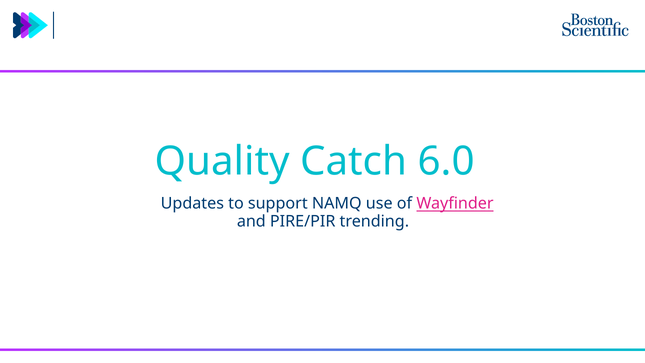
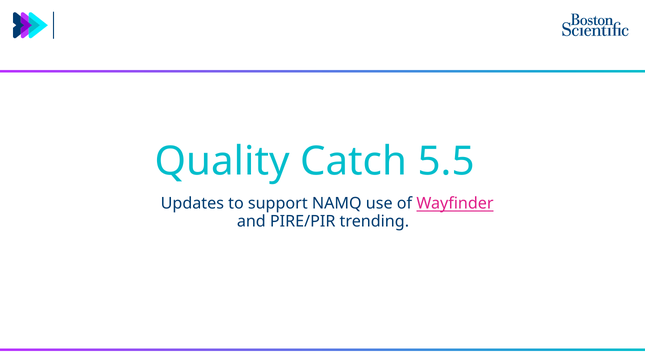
6.0: 6.0 -> 5.5
